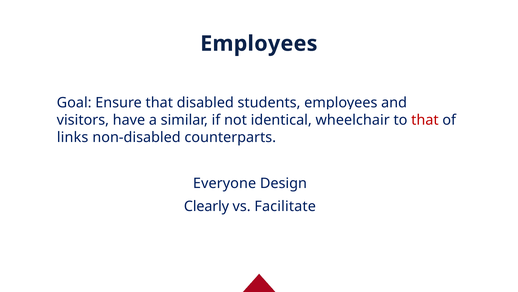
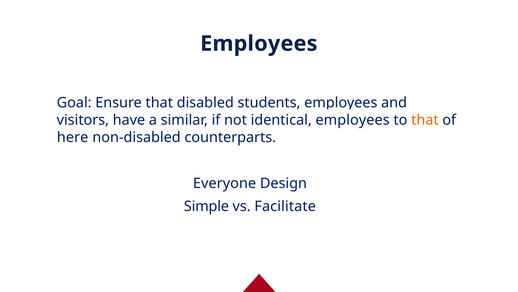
wheelchair at (353, 120): wheelchair -> employees
that at (425, 120) colour: red -> orange
links: links -> here
Clearly: Clearly -> Simple
